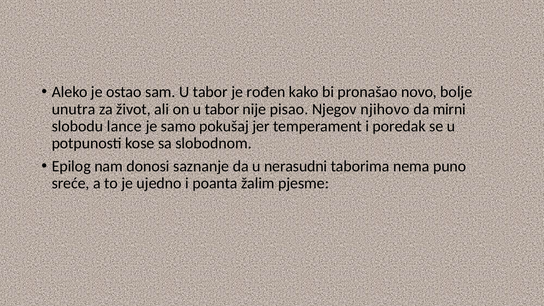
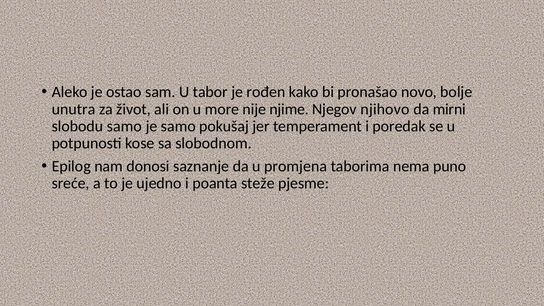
on u tabor: tabor -> more
pisao: pisao -> njime
slobodu lance: lance -> samo
nerasudni: nerasudni -> promjena
žalim: žalim -> steže
